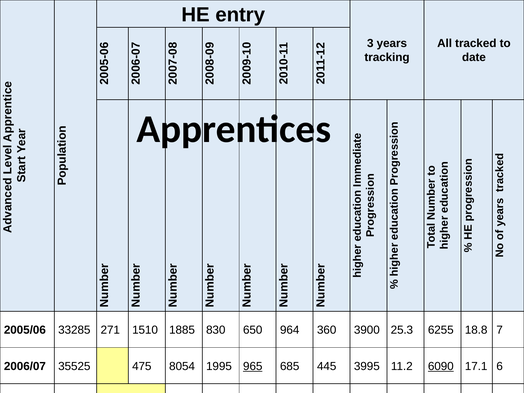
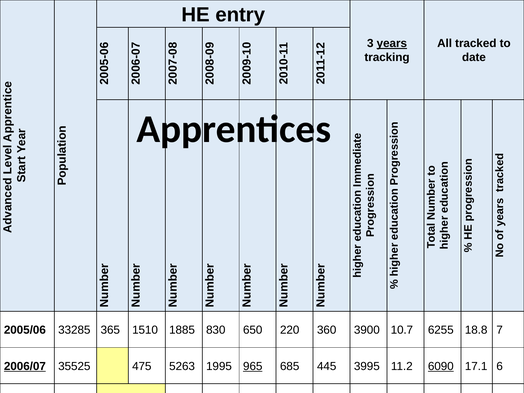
years underline: none -> present
271: 271 -> 365
964: 964 -> 220
25.3: 25.3 -> 10.7
2006/07 underline: none -> present
8054: 8054 -> 5263
